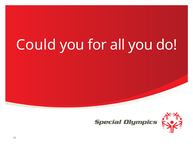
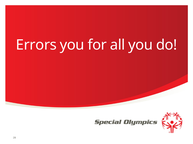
Could: Could -> Errors
